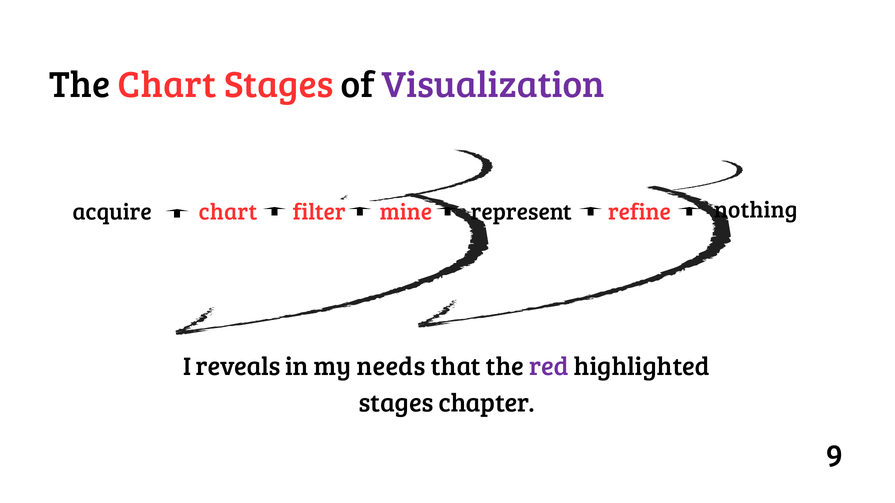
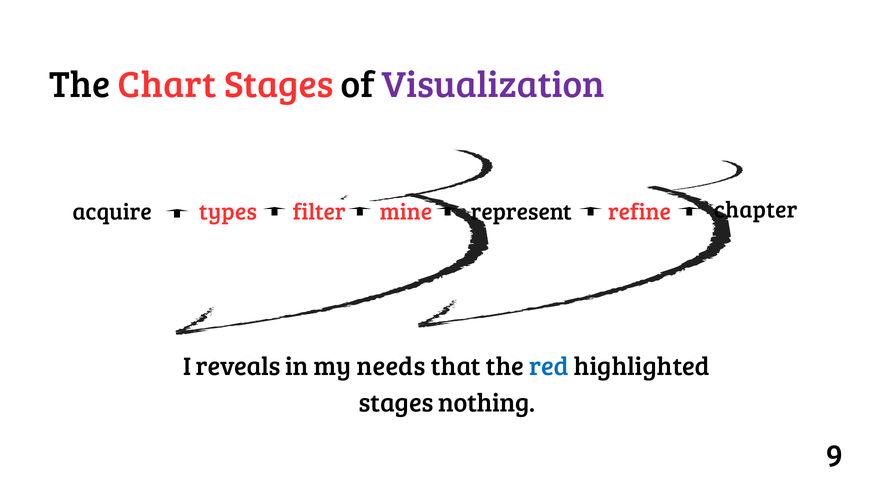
acquire chart: chart -> types
nothing: nothing -> chapter
red colour: purple -> blue
chapter: chapter -> nothing
